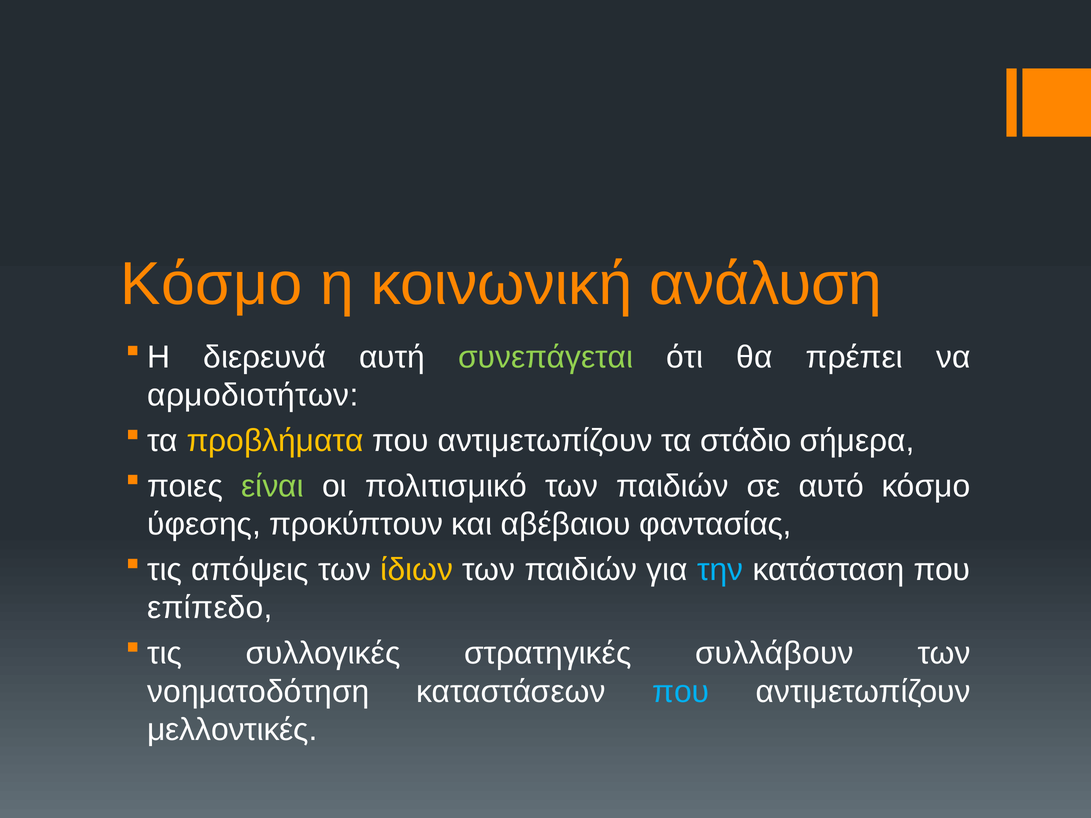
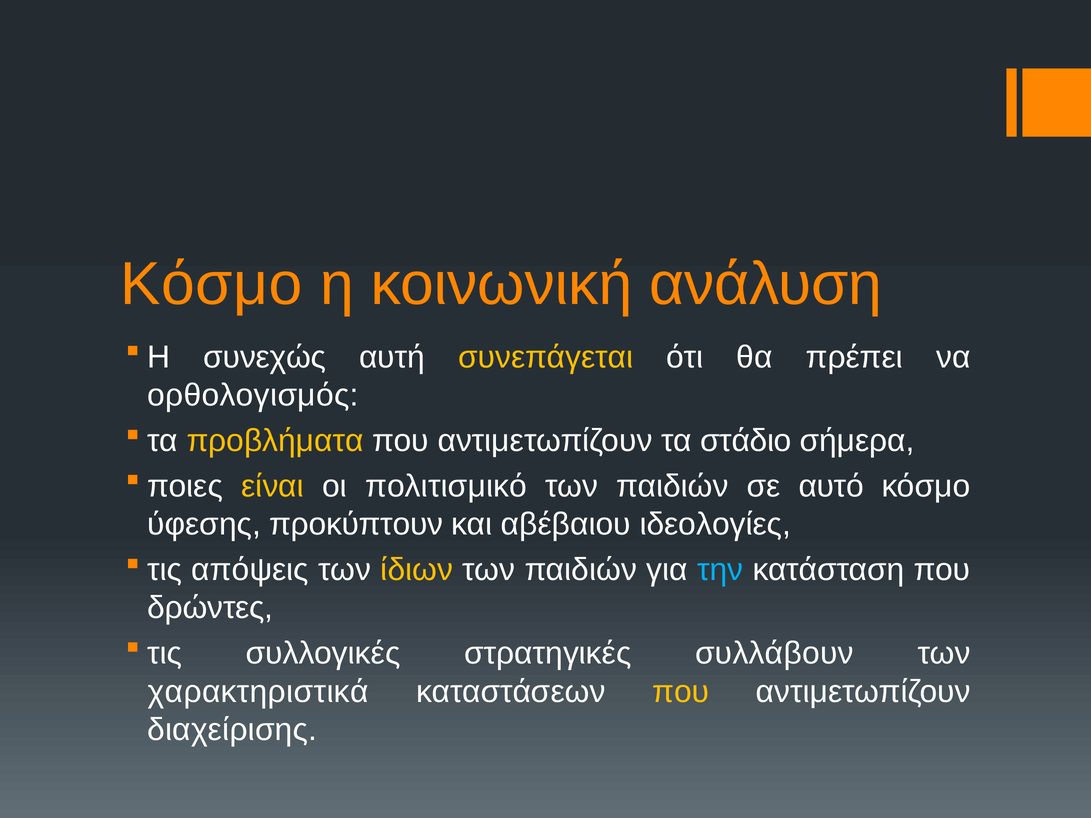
διερευνά: διερευνά -> συνεχώς
συνεπάγεται colour: light green -> yellow
αρμοδιοτήτων: αρμοδιοτήτων -> ορθολογισμός
είναι colour: light green -> yellow
φαντασίας: φαντασίας -> ιδεολογίες
επίπεδο: επίπεδο -> δρώντες
νοηματοδότηση: νοηματοδότηση -> χαρακτηριστικά
που at (681, 692) colour: light blue -> yellow
μελλοντικές: μελλοντικές -> διαχείρισης
